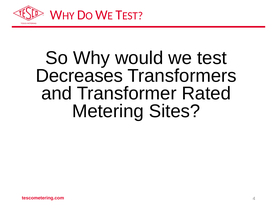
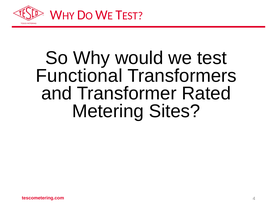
Decreases: Decreases -> Functional
